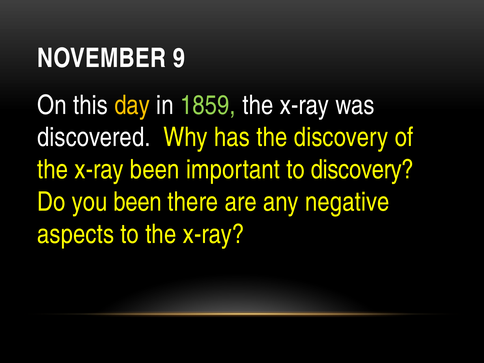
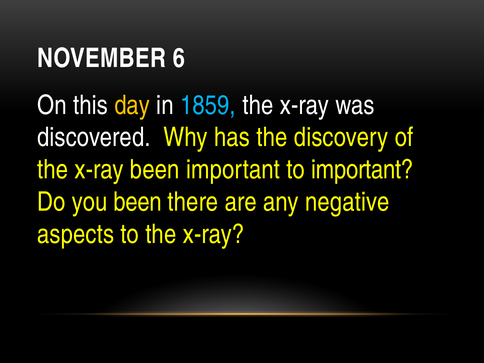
9: 9 -> 6
1859 colour: light green -> light blue
to discovery: discovery -> important
